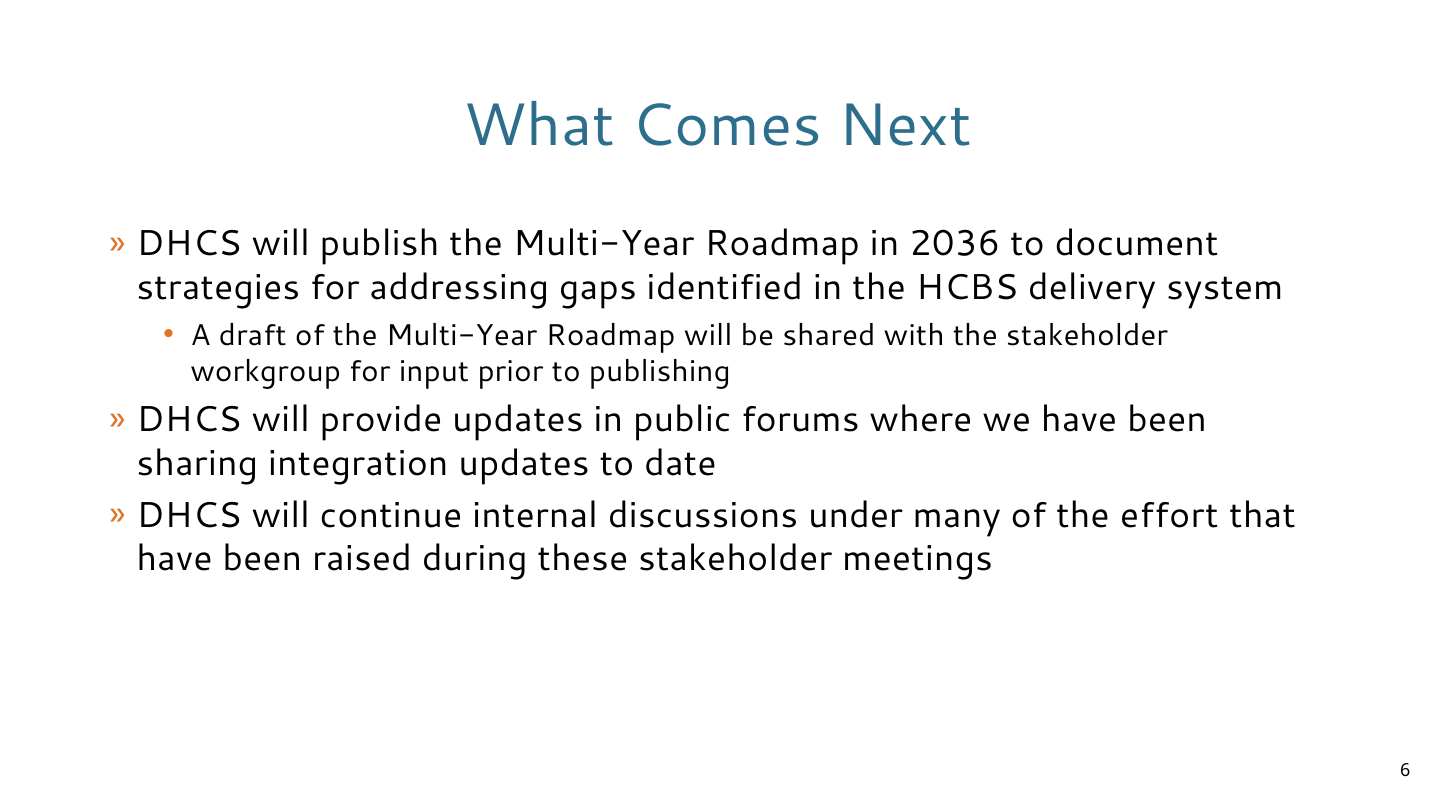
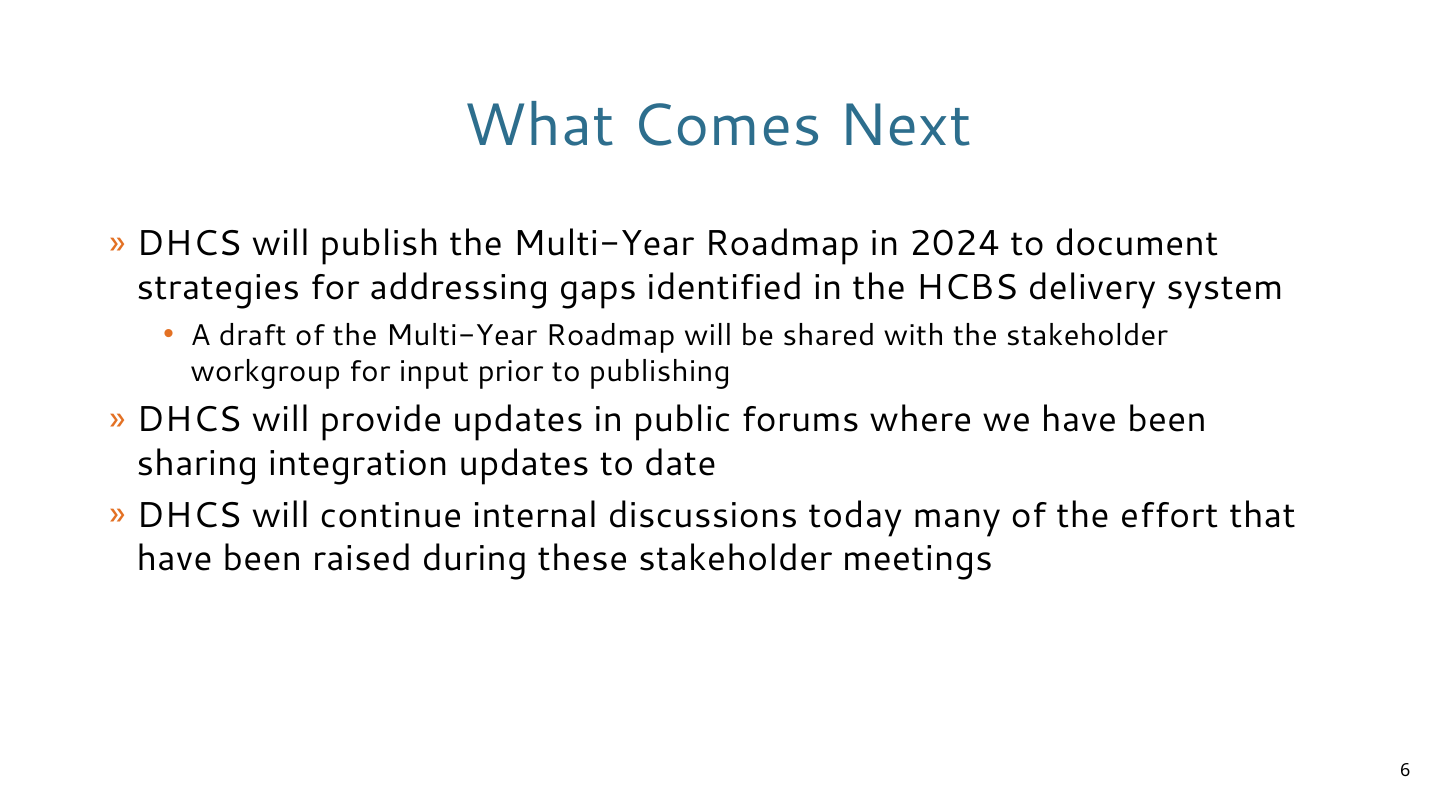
2036: 2036 -> 2024
under: under -> today
